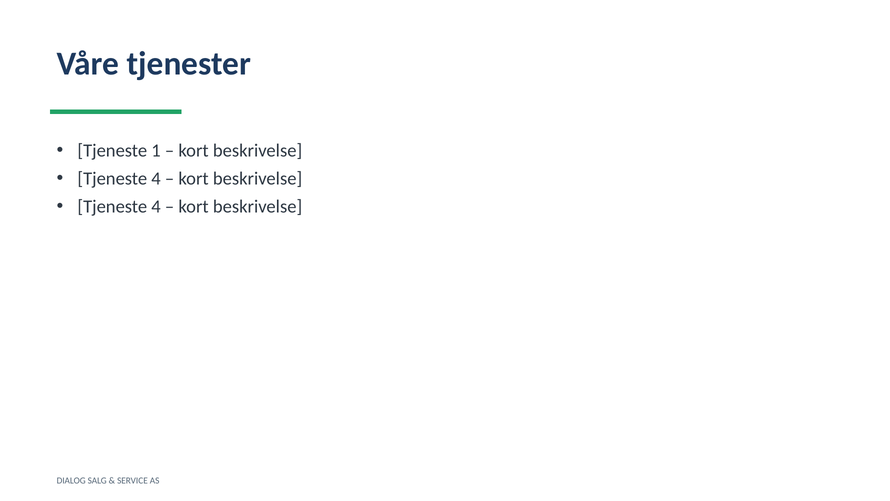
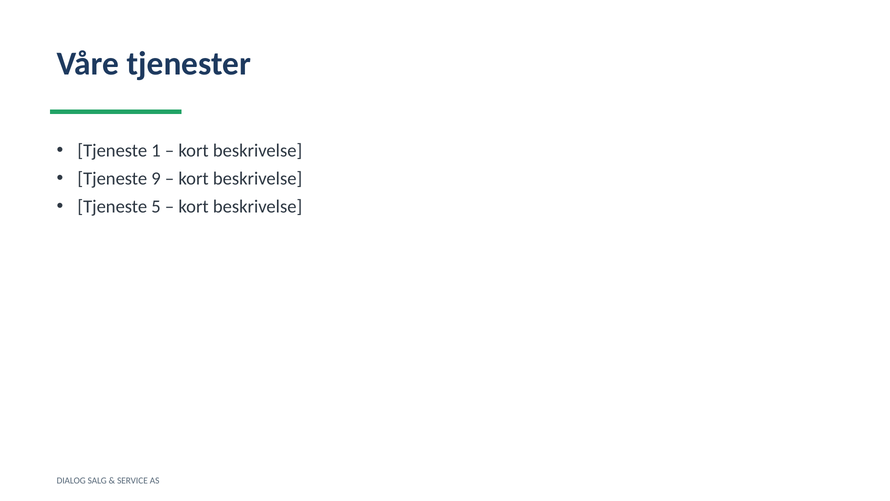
4 at (156, 179): 4 -> 9
4 at (156, 206): 4 -> 5
